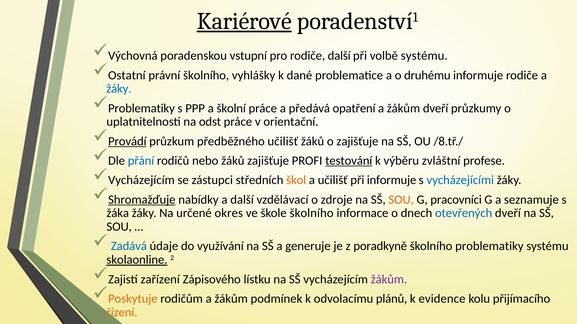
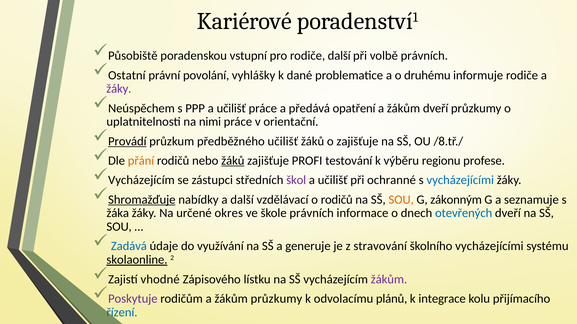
Kariérové underline: present -> none
Výchovná: Výchovná -> Působiště
volbě systému: systému -> právních
právní školního: školního -> povolání
žáky at (119, 89) colour: blue -> purple
Problematiky at (141, 108): Problematiky -> Neúspěchem
PPP a školní: školní -> učilišť
odst: odst -> nimi
přání colour: blue -> orange
žáků at (233, 161) underline: none -> present
testování underline: present -> none
zvláštní: zvláštní -> regionu
škol colour: orange -> purple
při informuje: informuje -> ochranné
o zdroje: zdroje -> rodičů
pracovníci: pracovníci -> zákonným
škole školního: školního -> právních
poradkyně: poradkyně -> stravování
školního problematiky: problematiky -> vycházejícími
zařízení: zařízení -> vhodné
Poskytuje colour: orange -> purple
žákům podmínek: podmínek -> průzkumy
evidence: evidence -> integrace
řízení colour: orange -> blue
